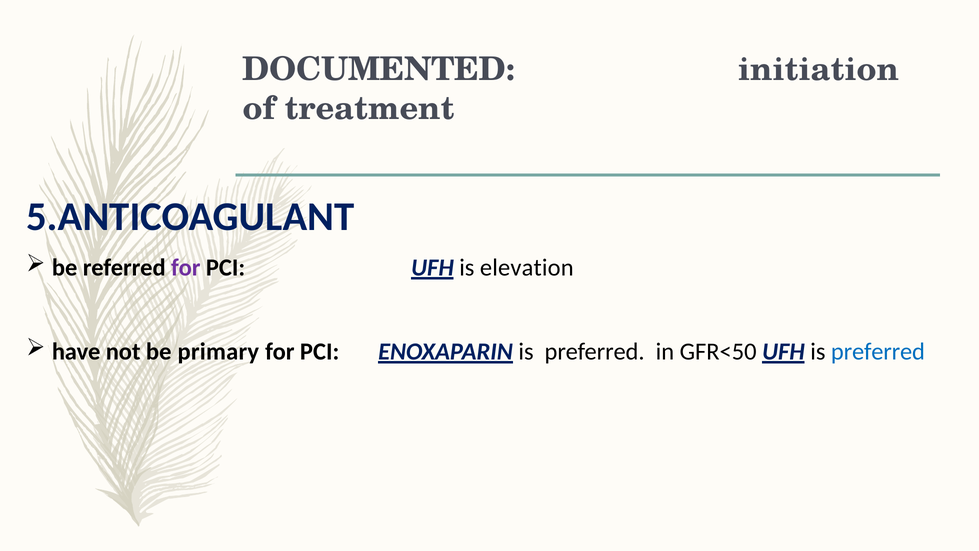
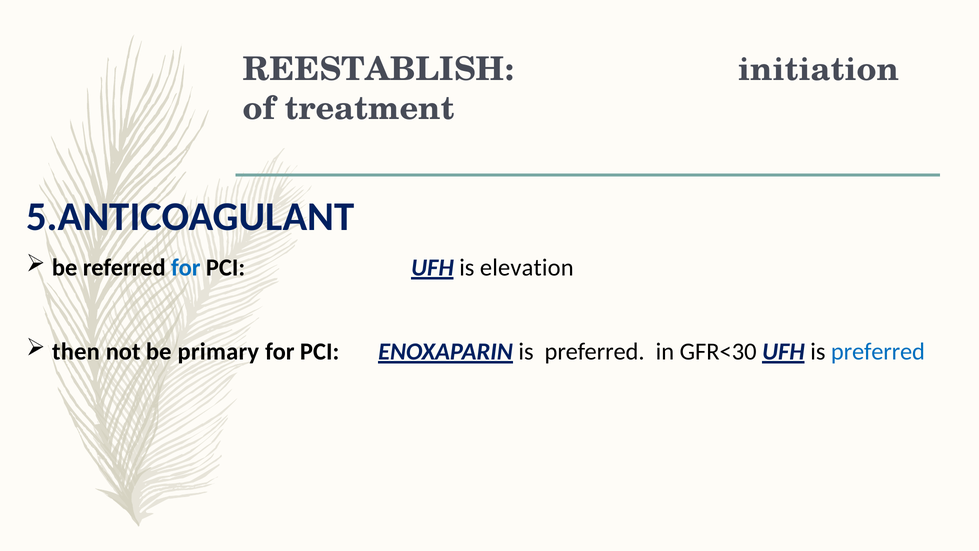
DOCUMENTED: DOCUMENTED -> REESTABLISH
for at (186, 267) colour: purple -> blue
have: have -> then
GFR<50: GFR<50 -> GFR<30
